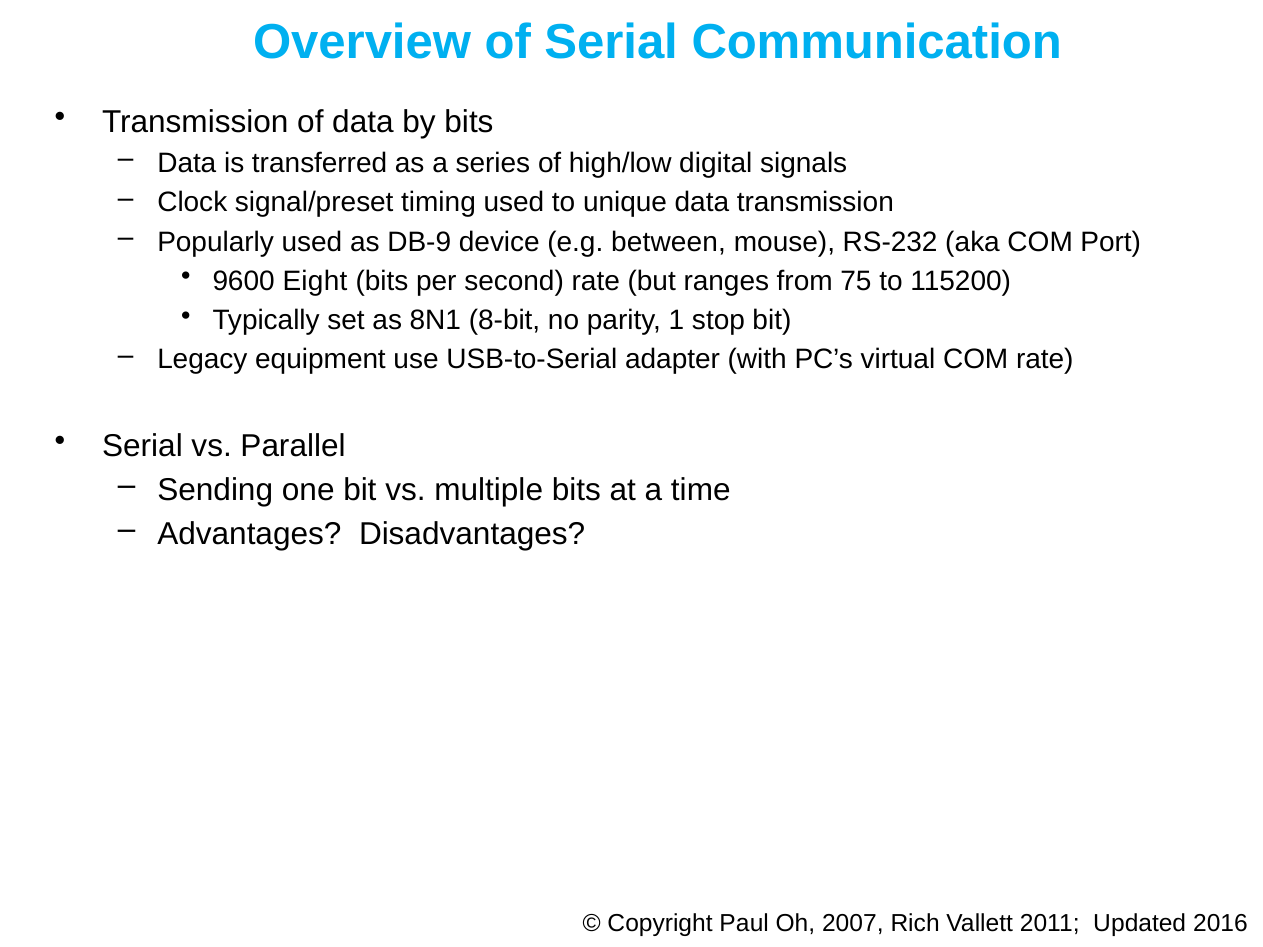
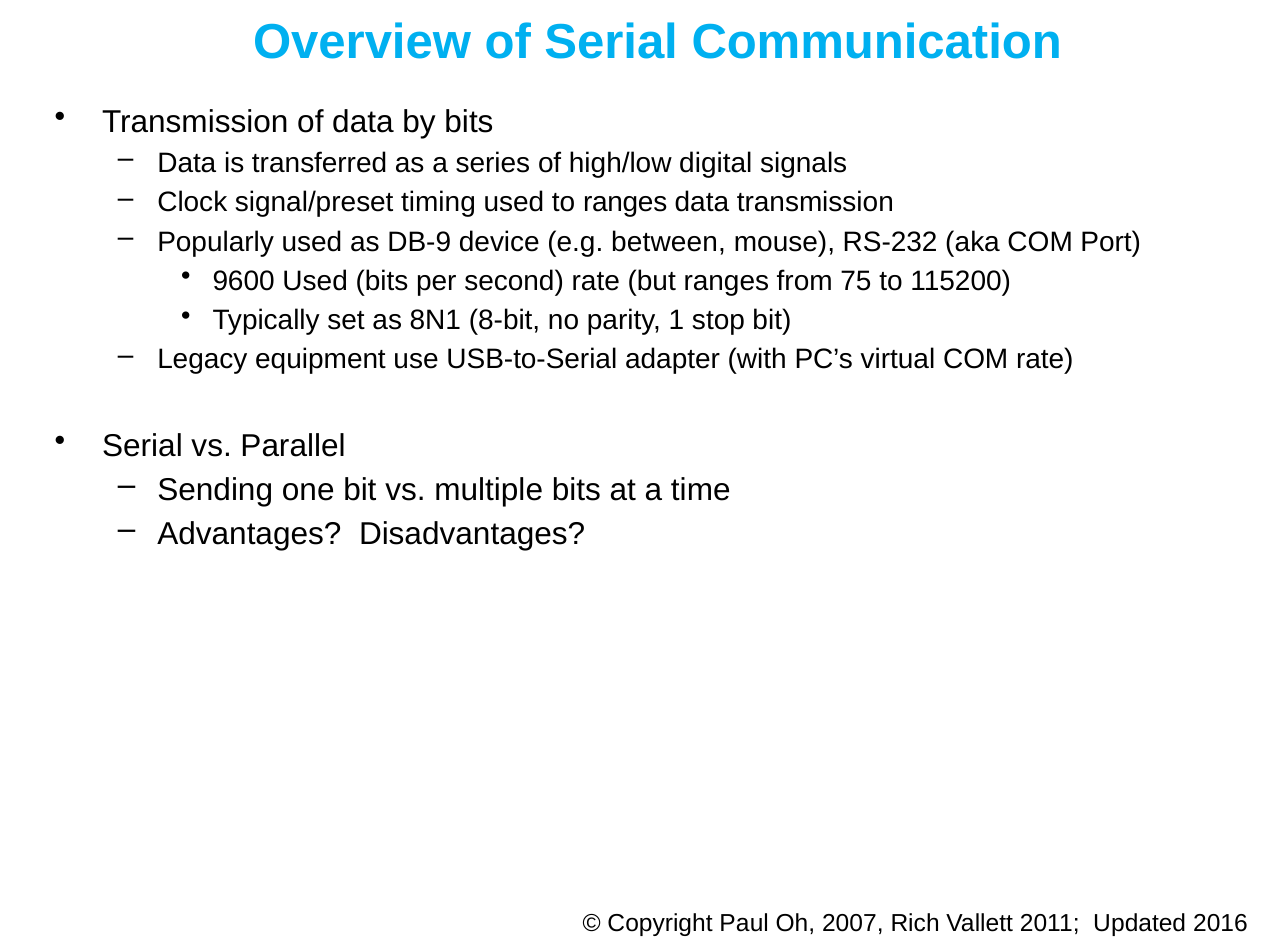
to unique: unique -> ranges
9600 Eight: Eight -> Used
